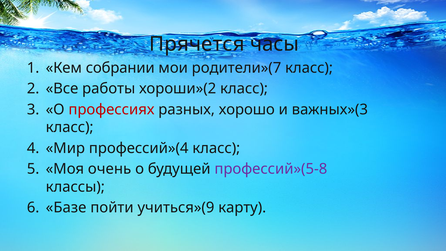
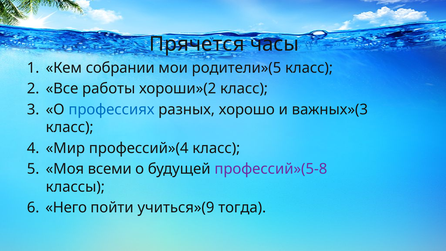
родители»(7: родители»(7 -> родители»(5
профессиях colour: red -> blue
очень: очень -> всеми
Базе: Базе -> Него
карту: карту -> тогда
